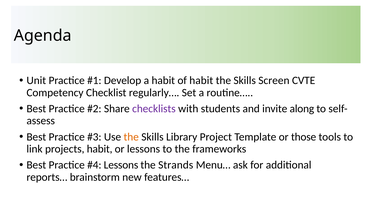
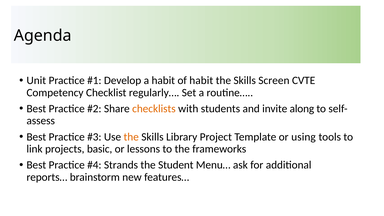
checklists colour: purple -> orange
those: those -> using
projects habit: habit -> basic
Lessons at (121, 165): Lessons -> Strands
Strands: Strands -> Student
